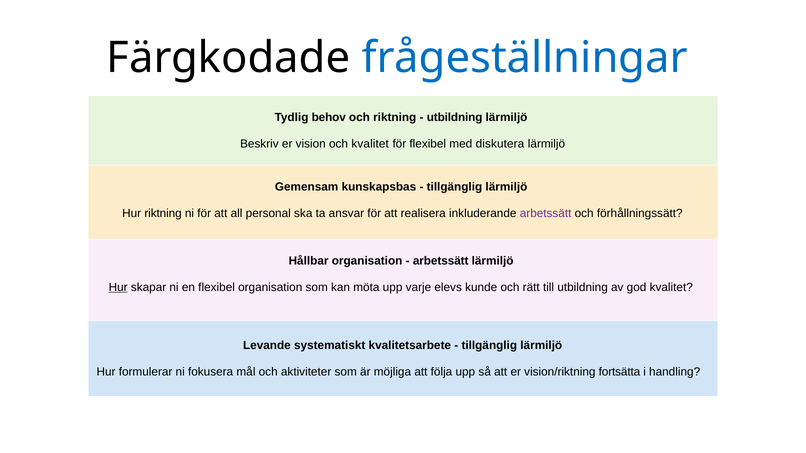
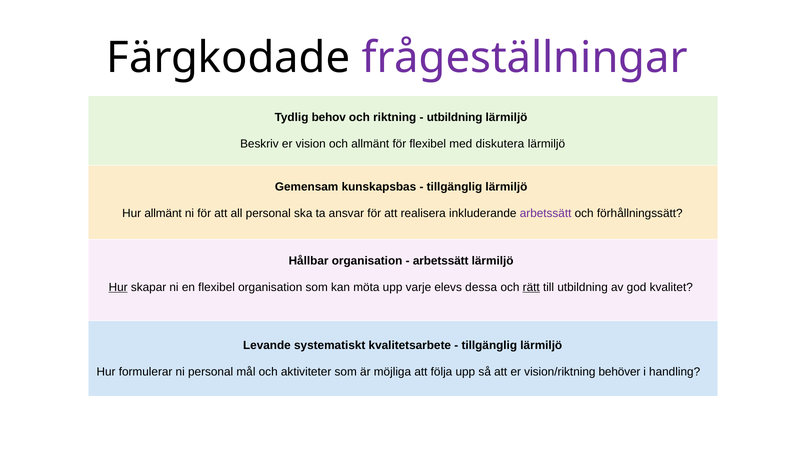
frågeställningar colour: blue -> purple
och kvalitet: kvalitet -> allmänt
Hur riktning: riktning -> allmänt
kunde: kunde -> dessa
rätt underline: none -> present
ni fokusera: fokusera -> personal
fortsätta: fortsätta -> behöver
